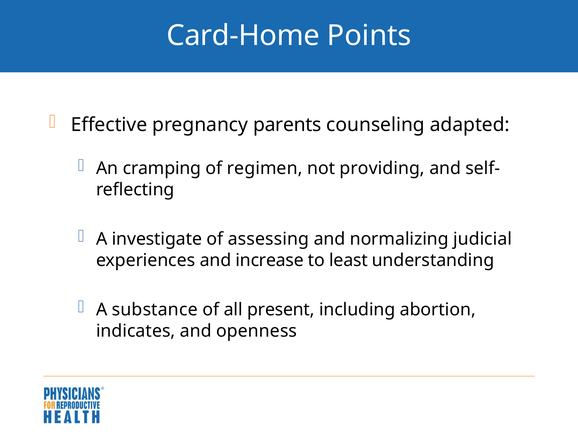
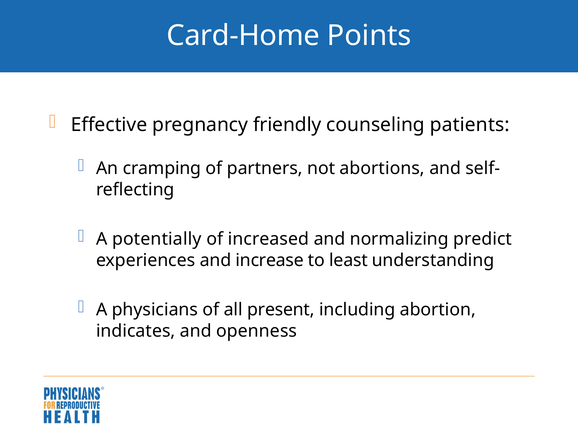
parents: parents -> friendly
adapted: adapted -> patients
regimen: regimen -> partners
providing: providing -> abortions
investigate: investigate -> potentially
assessing: assessing -> increased
judicial: judicial -> predict
substance: substance -> physicians
